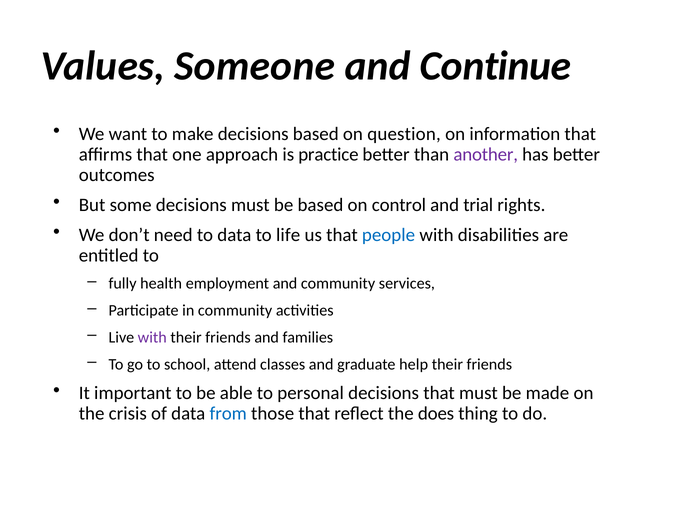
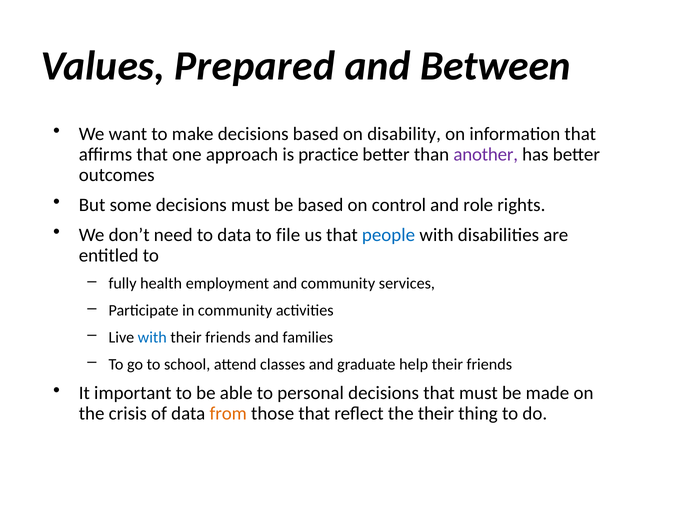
Someone: Someone -> Prepared
Continue: Continue -> Between
question: question -> disability
trial: trial -> role
life: life -> file
with at (152, 337) colour: purple -> blue
from colour: blue -> orange
the does: does -> their
